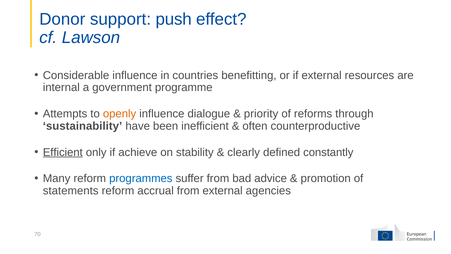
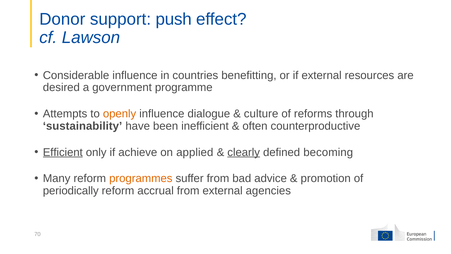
internal: internal -> desired
priority: priority -> culture
stability: stability -> applied
clearly underline: none -> present
constantly: constantly -> becoming
programmes colour: blue -> orange
statements: statements -> periodically
